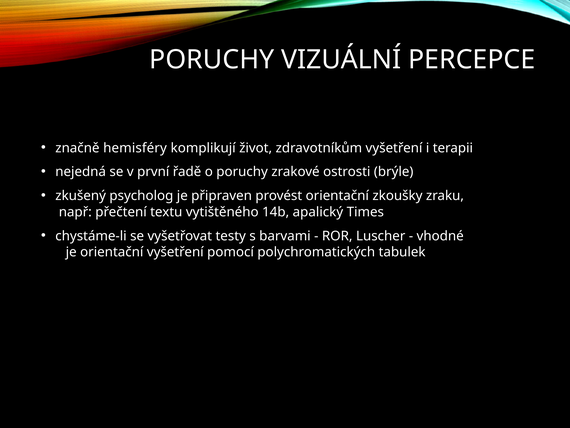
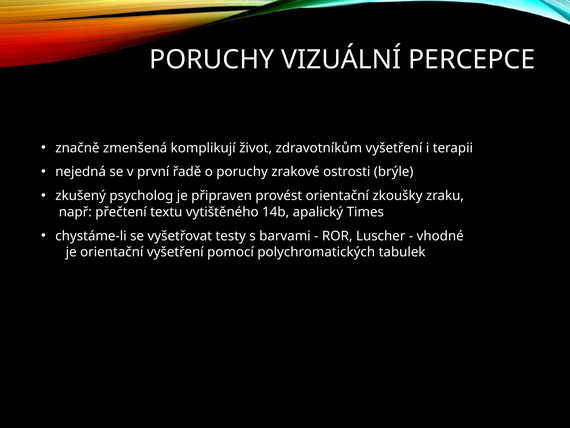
hemisféry: hemisféry -> zmenšená
